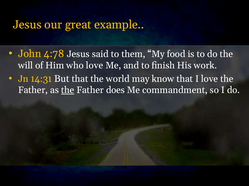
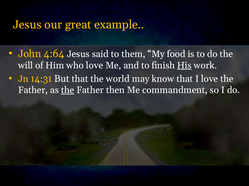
4:78: 4:78 -> 4:64
His underline: none -> present
does: does -> then
